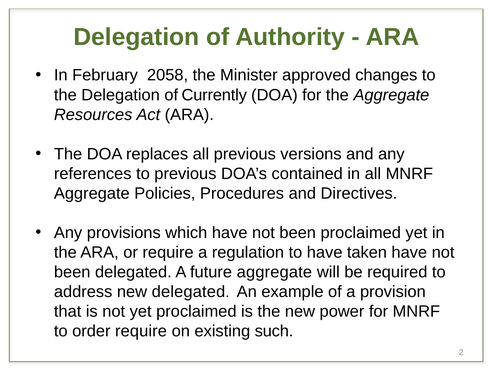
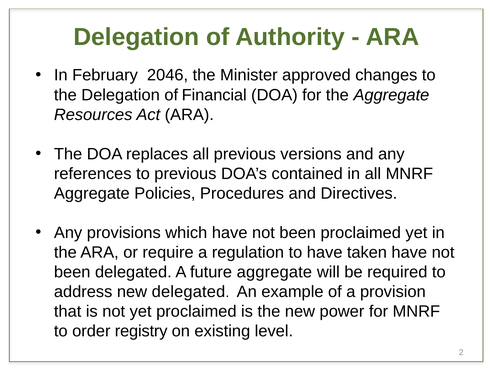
2058: 2058 -> 2046
Currently: Currently -> Financial
order require: require -> registry
such: such -> level
